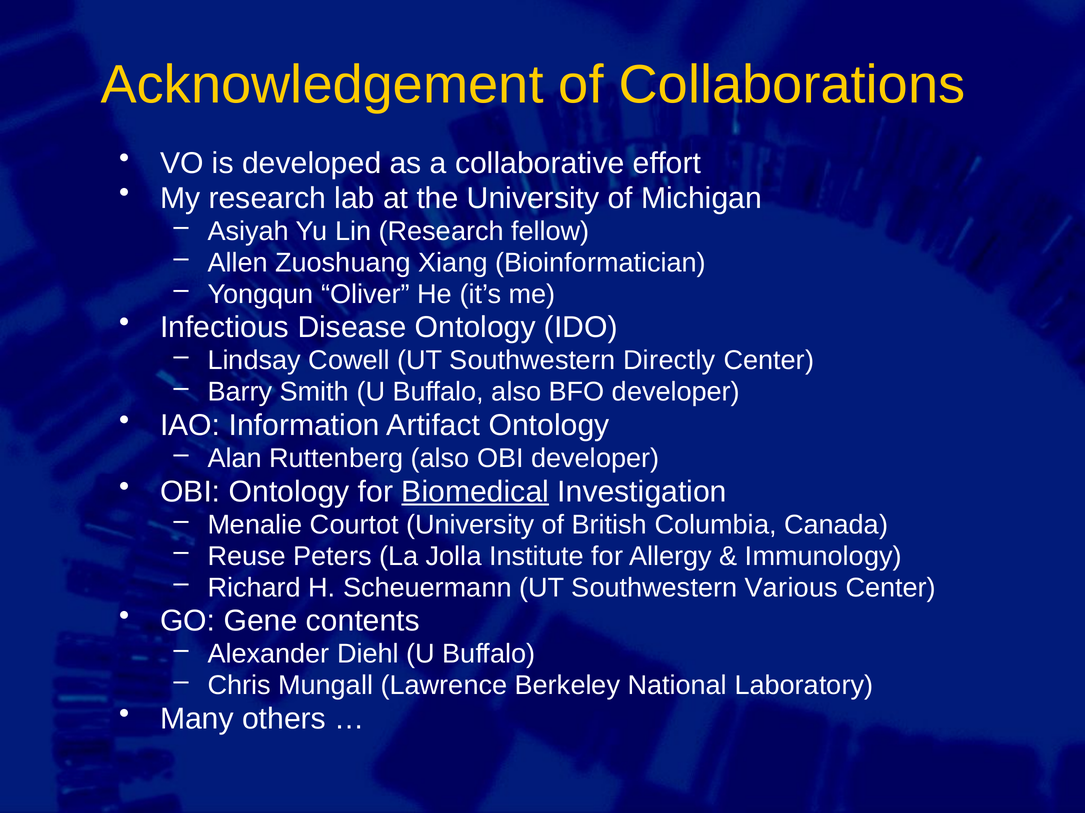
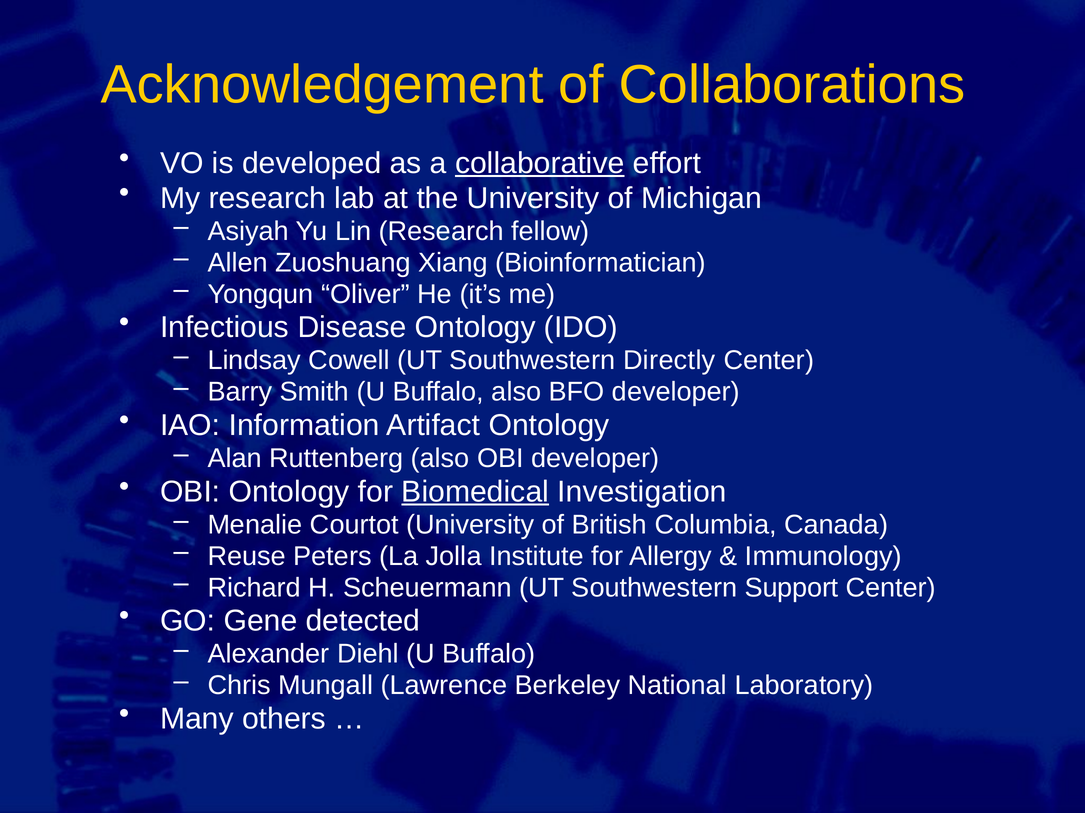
collaborative underline: none -> present
Various: Various -> Support
contents: contents -> detected
